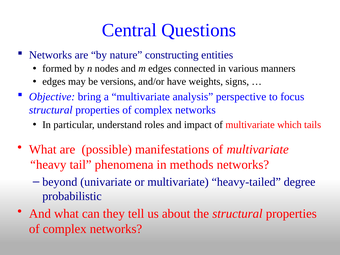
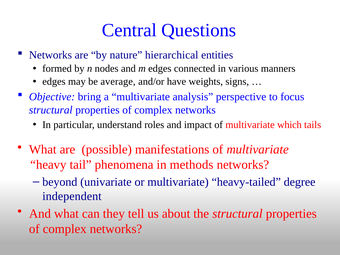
constructing: constructing -> hierarchical
versions: versions -> average
probabilistic: probabilistic -> independent
